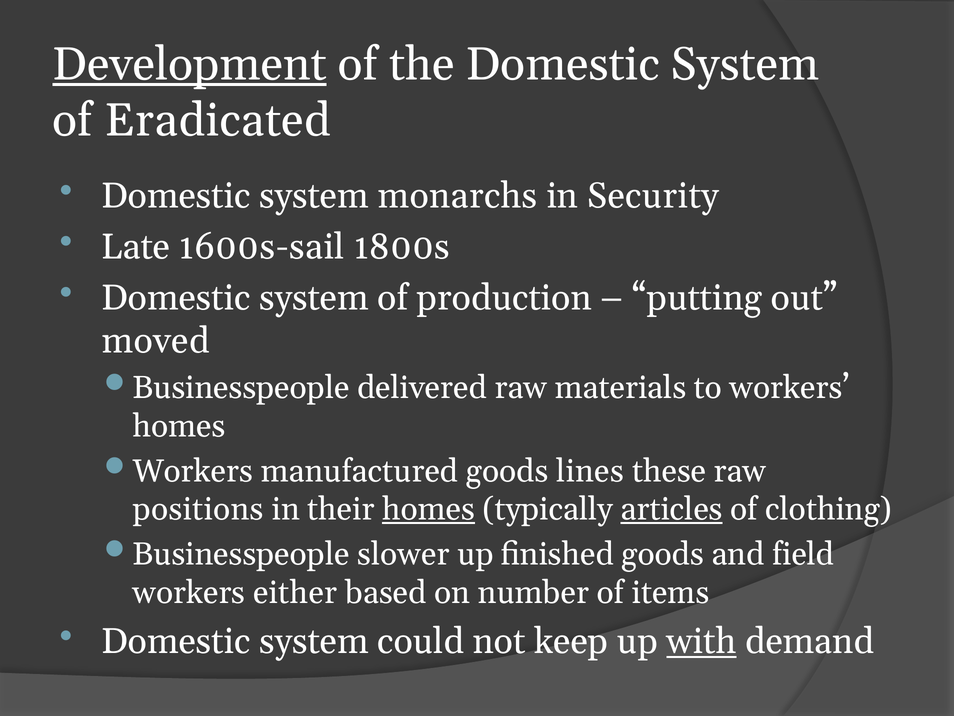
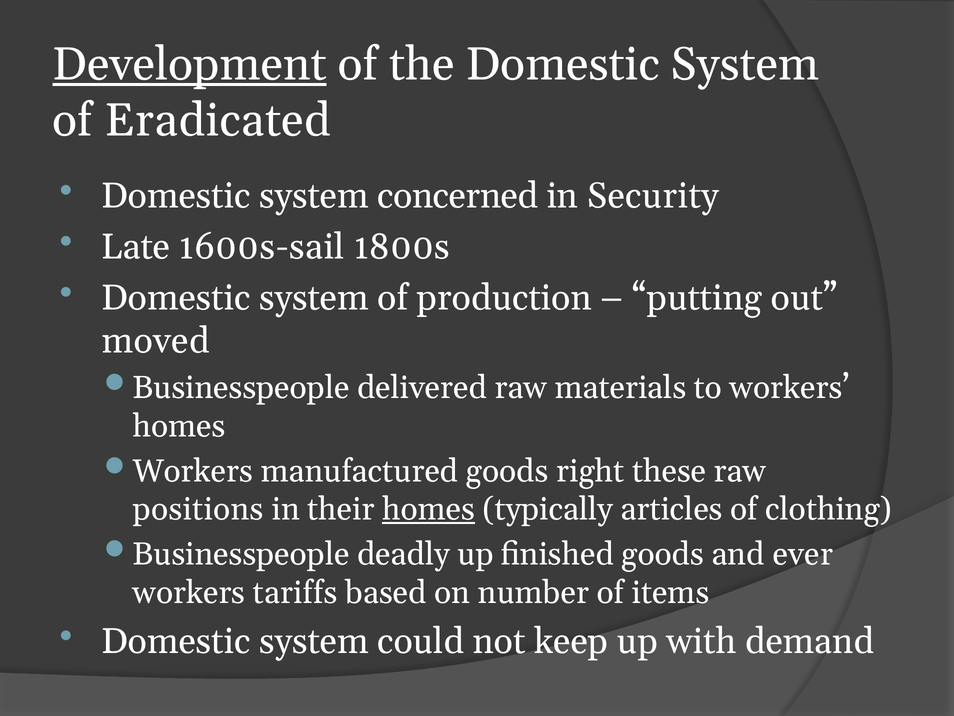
monarchs: monarchs -> concerned
lines: lines -> right
articles underline: present -> none
slower: slower -> deadly
field: field -> ever
either: either -> tariffs
with underline: present -> none
